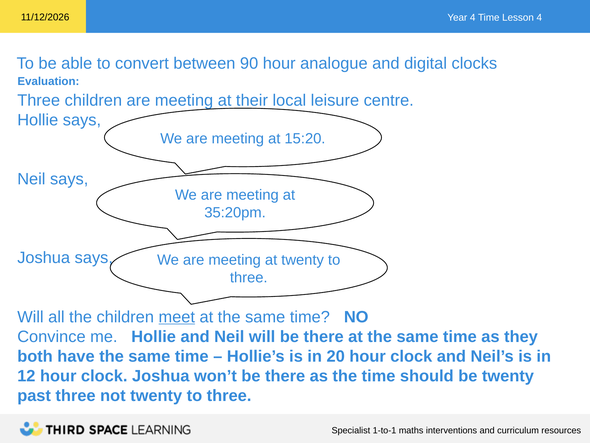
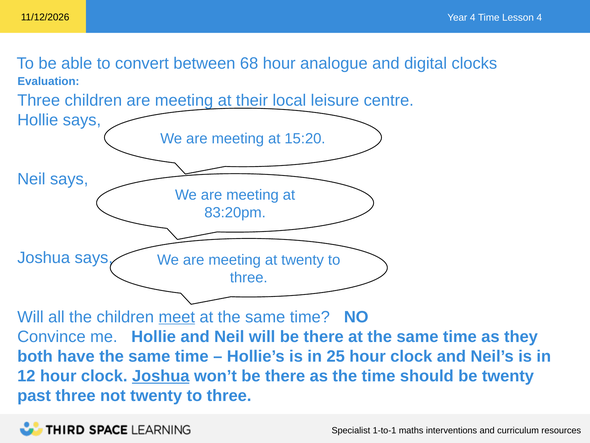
90: 90 -> 68
35:20pm: 35:20pm -> 83:20pm
20: 20 -> 25
Joshua at (161, 376) underline: none -> present
